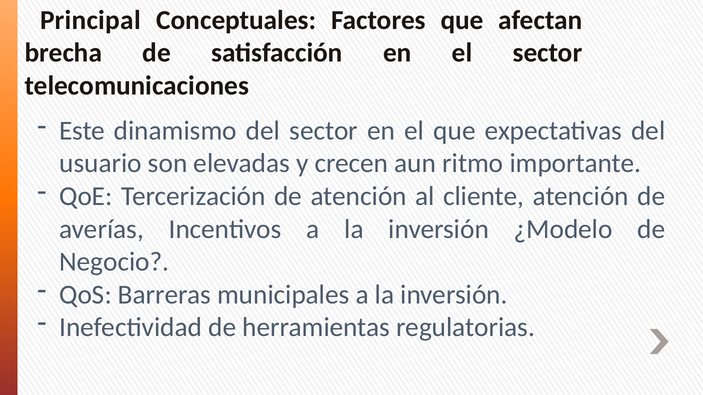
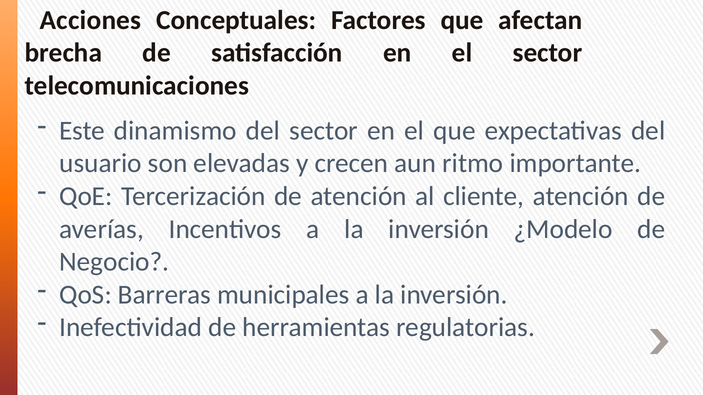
Principal: Principal -> Acciones
